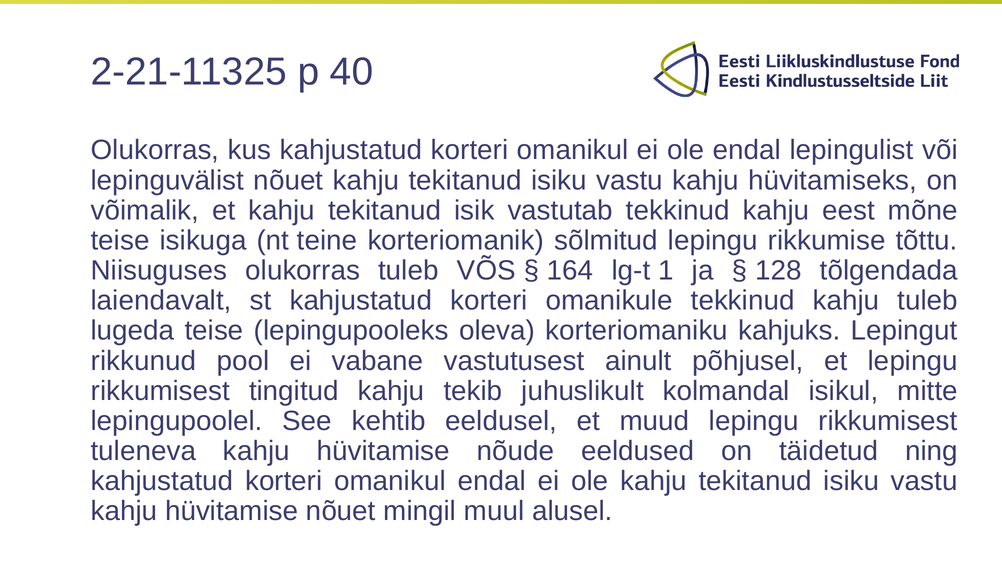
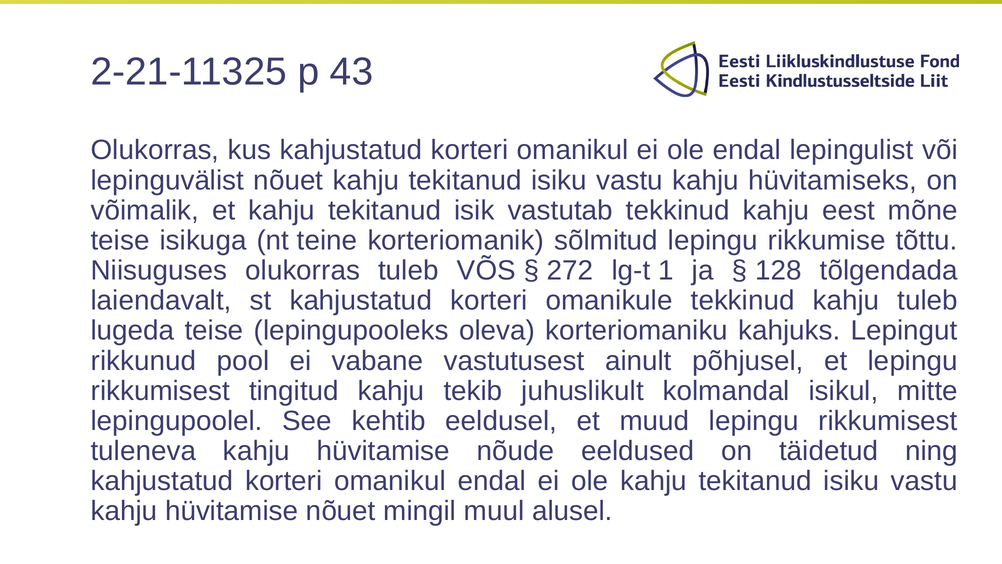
40: 40 -> 43
164: 164 -> 272
